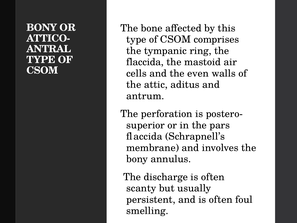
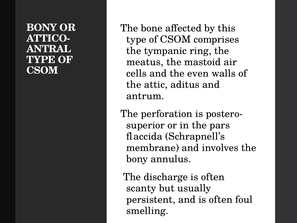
flaccida at (145, 62): flaccida -> meatus
